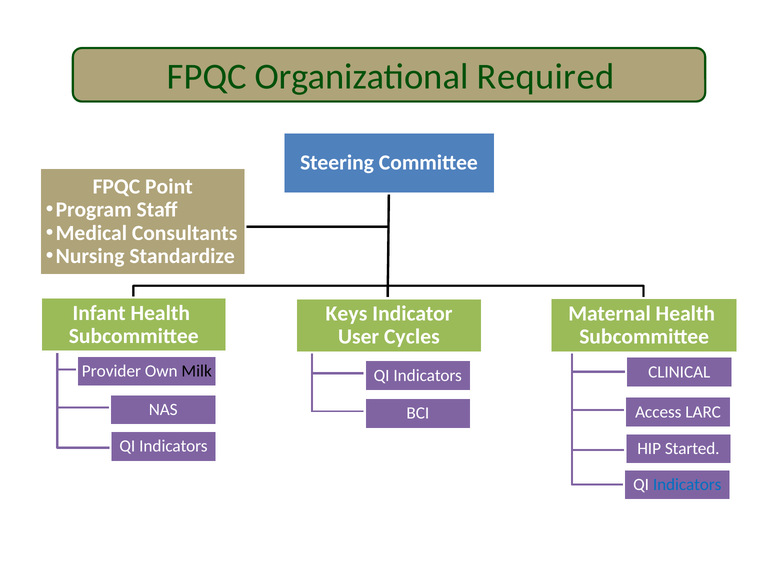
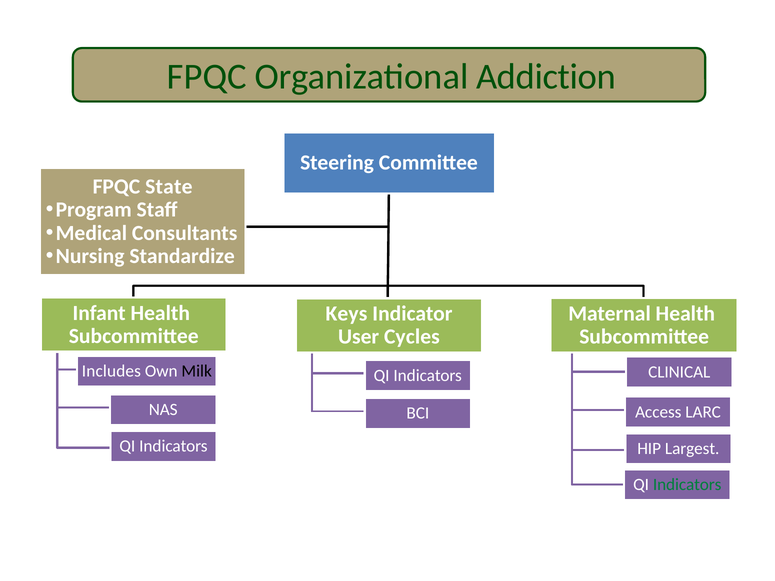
Required: Required -> Addiction
Point: Point -> State
Provider: Provider -> Includes
Started: Started -> Largest
Indicators at (687, 485) colour: blue -> green
